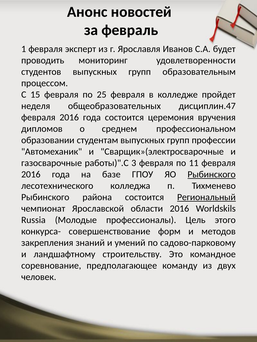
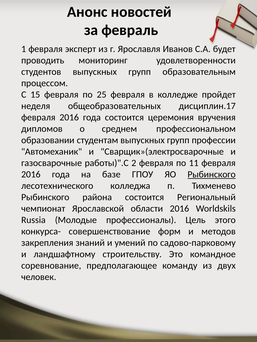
дисциплин.47: дисциплин.47 -> дисциплин.17
3: 3 -> 2
Региональный underline: present -> none
